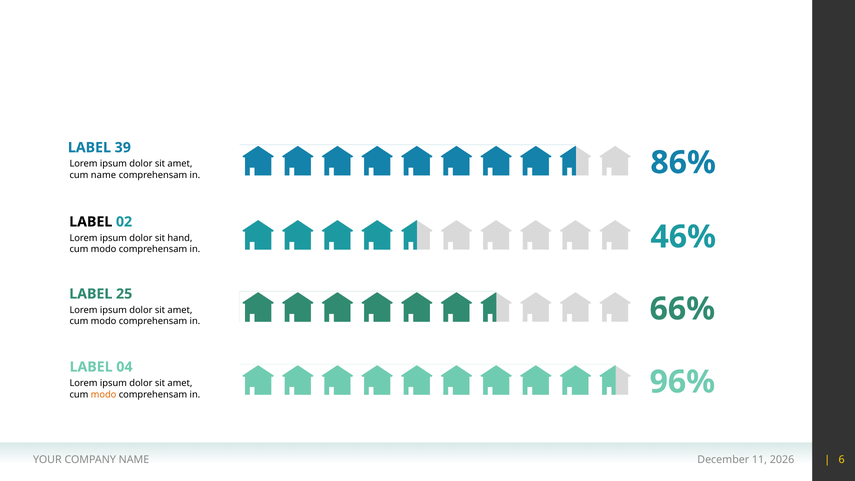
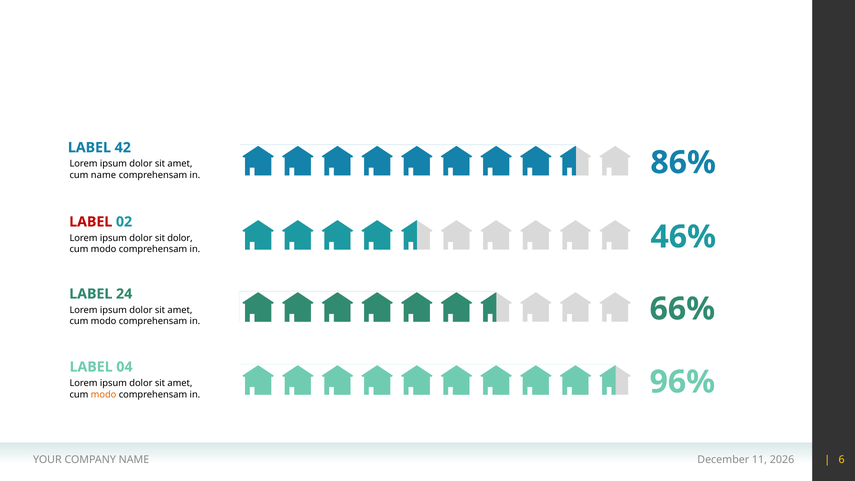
39: 39 -> 42
LABEL at (91, 222) colour: black -> red
sit hand: hand -> dolor
25: 25 -> 24
